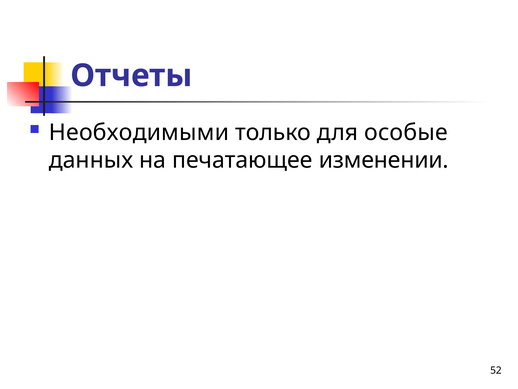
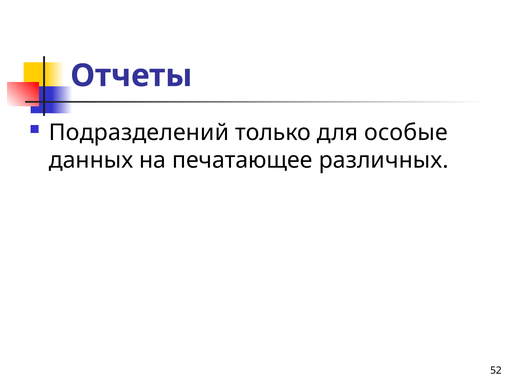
Необходимыми: Необходимыми -> Подразделений
изменении: изменении -> различных
